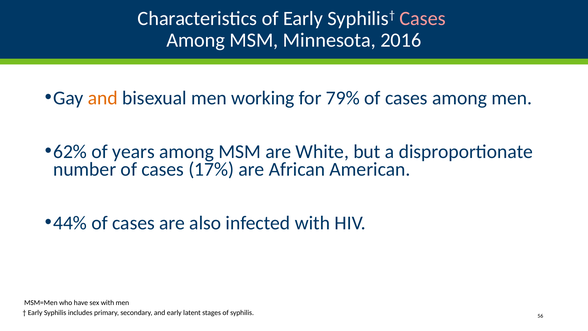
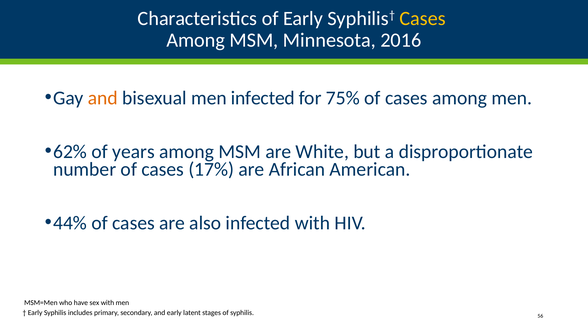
Cases at (423, 18) colour: pink -> yellow
men working: working -> infected
79%: 79% -> 75%
